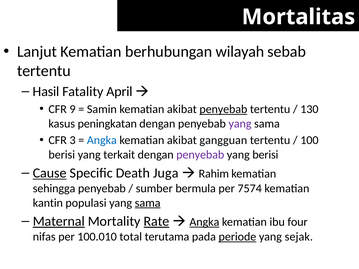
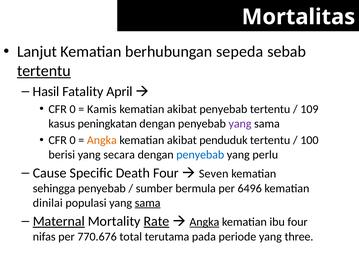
wilayah: wilayah -> sepeda
tertentu at (44, 71) underline: none -> present
9 at (73, 109): 9 -> 0
Samin: Samin -> Kamis
penyebab at (223, 109) underline: present -> none
130: 130 -> 109
3 at (73, 140): 3 -> 0
Angka at (102, 140) colour: blue -> orange
gangguan: gangguan -> penduduk
terkait: terkait -> secara
penyebab at (200, 155) colour: purple -> blue
yang berisi: berisi -> perlu
Cause underline: present -> none
Death Juga: Juga -> Four
Rahim: Rahim -> Seven
7574: 7574 -> 6496
kantin: kantin -> dinilai
100.010: 100.010 -> 770.676
periode underline: present -> none
sejak: sejak -> three
